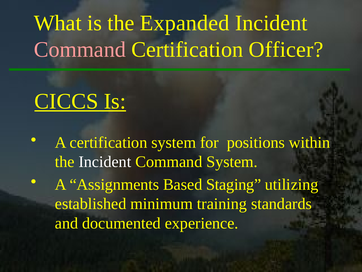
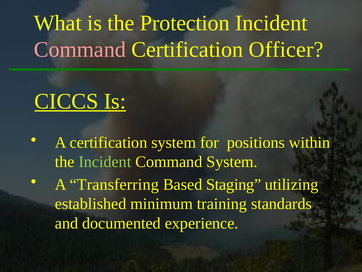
Expanded: Expanded -> Protection
Incident at (105, 162) colour: white -> light green
Assignments: Assignments -> Transferring
